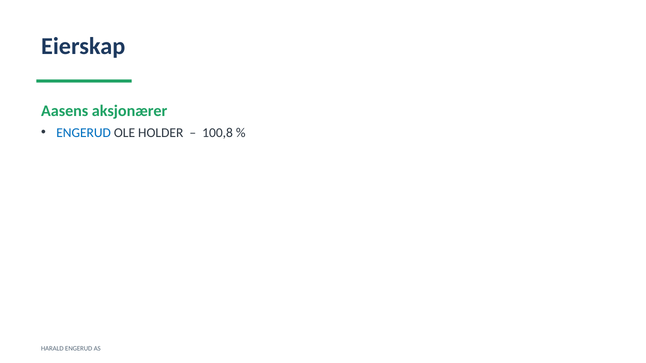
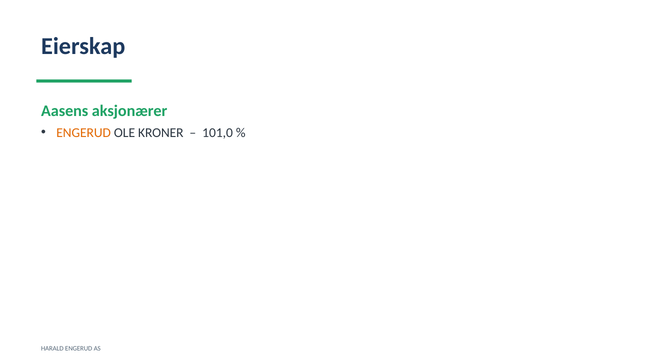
ENGERUD at (84, 133) colour: blue -> orange
HOLDER: HOLDER -> KRONER
100,8: 100,8 -> 101,0
